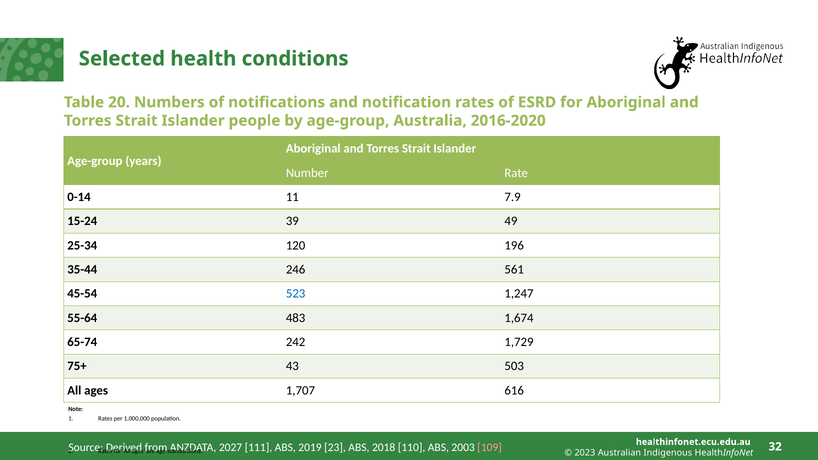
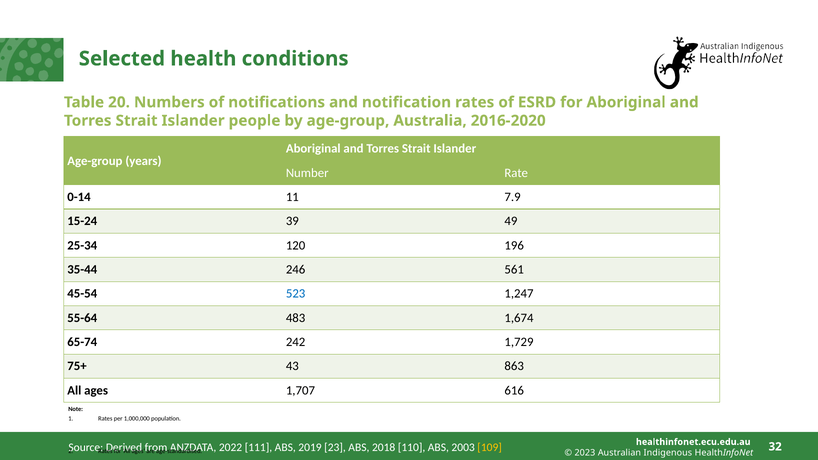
503: 503 -> 863
2027: 2027 -> 2022
109 colour: pink -> yellow
